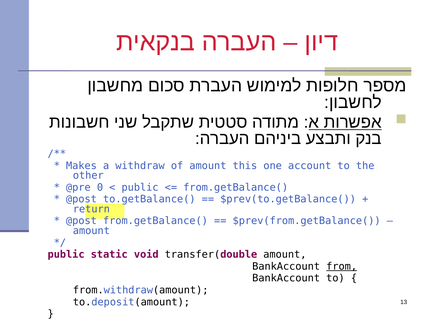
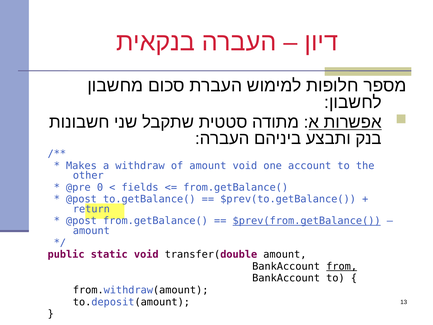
amount this: this -> void
public at (140, 187): public -> fields
$prev(from.getBalance( underline: none -> present
